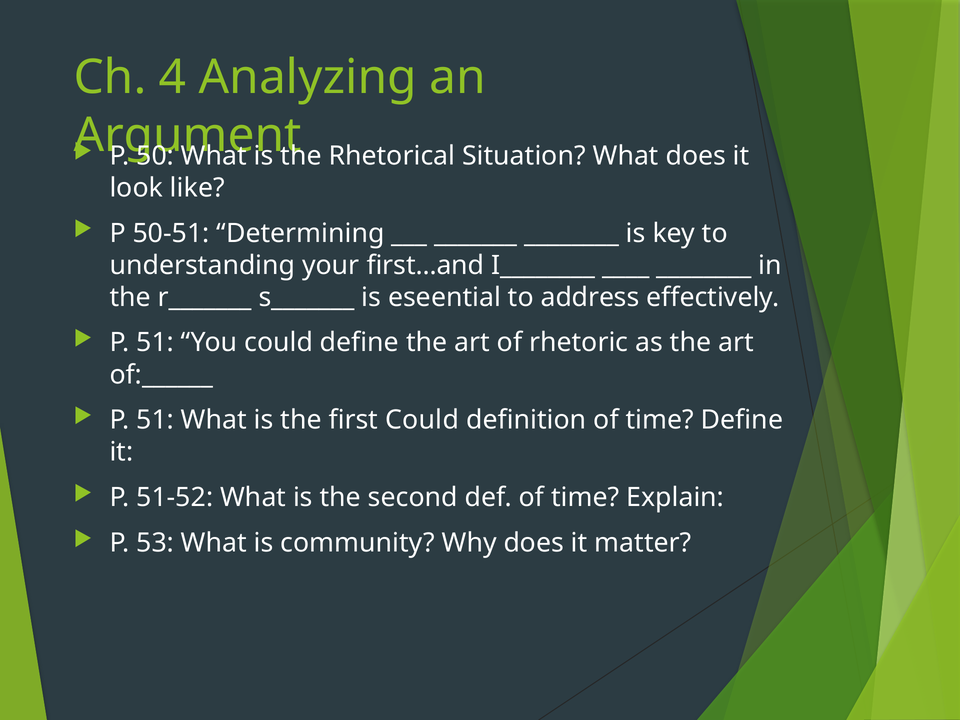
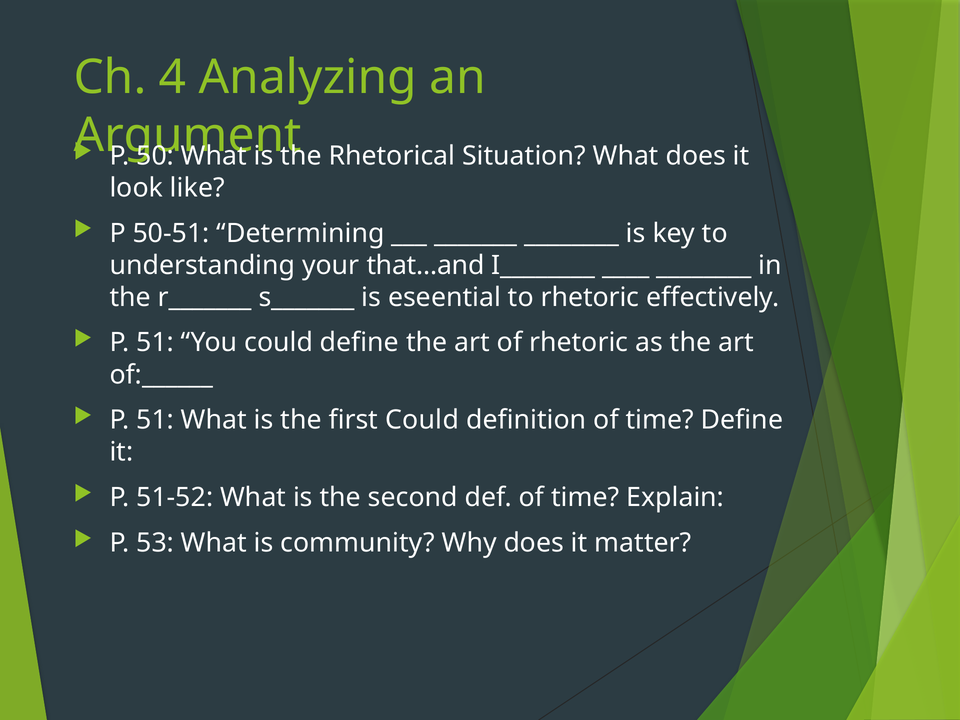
first…and: first…and -> that…and
to address: address -> rhetoric
